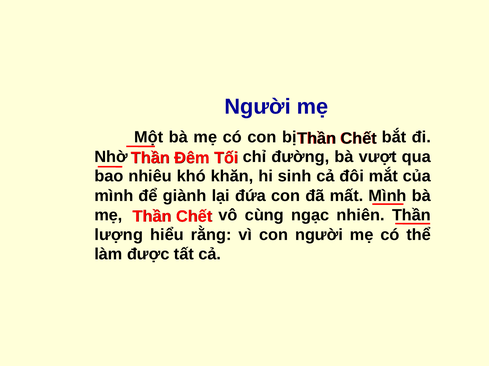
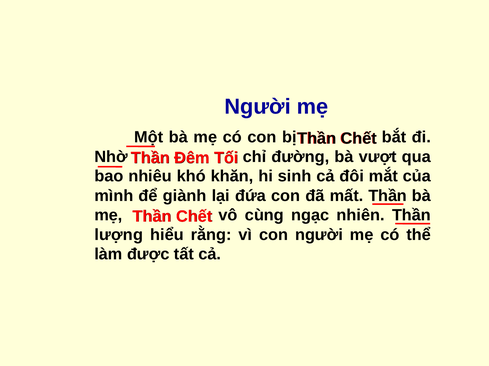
mất Mình: Mình -> Thần
